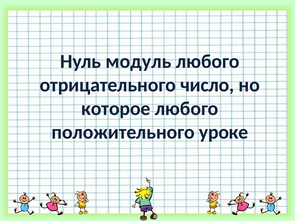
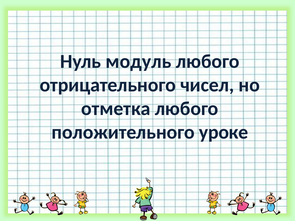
число: число -> чисел
которое: которое -> отметка
